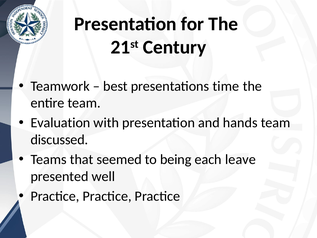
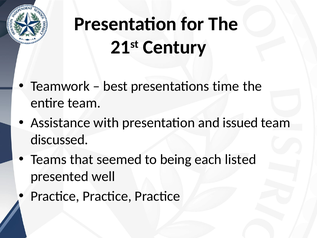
Evaluation: Evaluation -> Assistance
hands: hands -> issued
leave: leave -> listed
